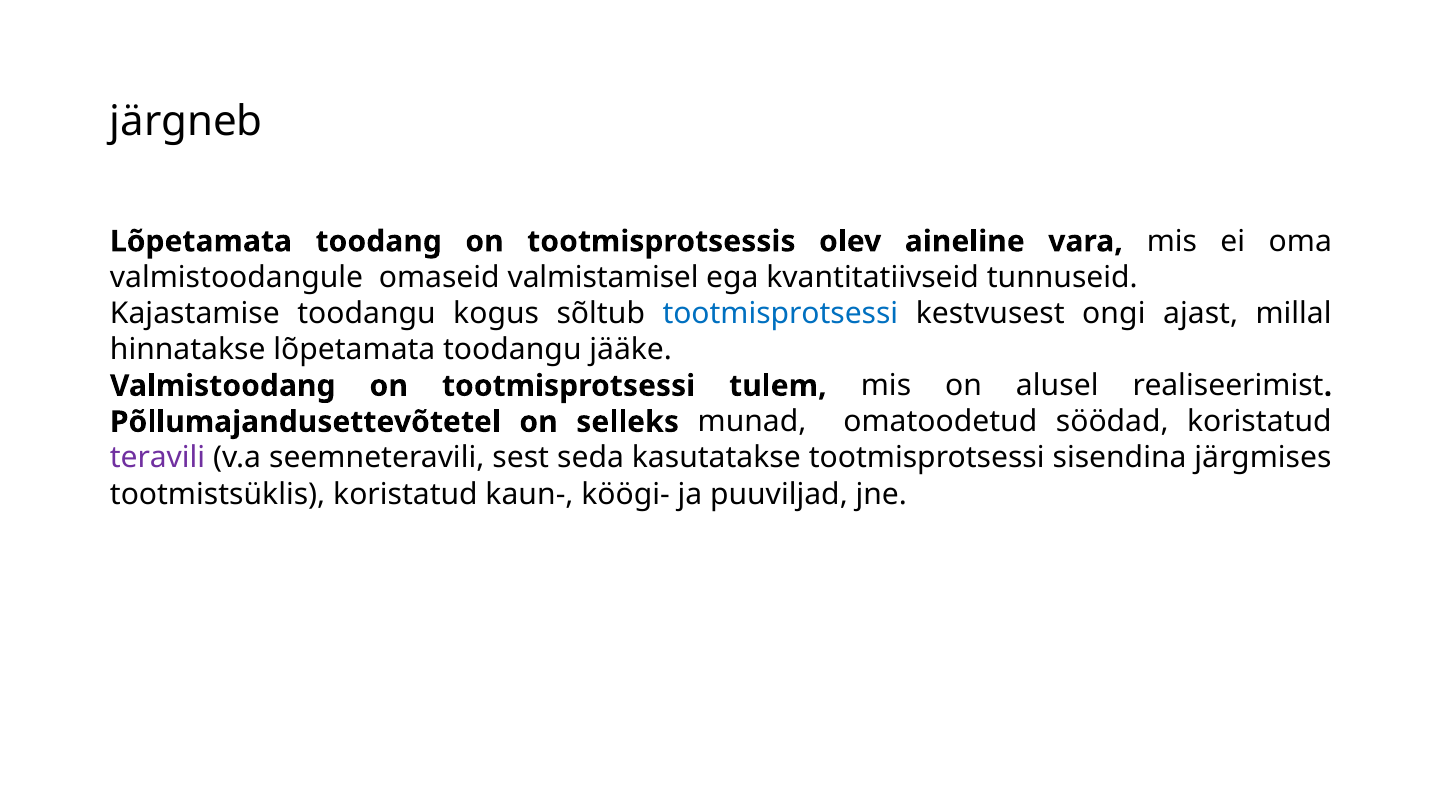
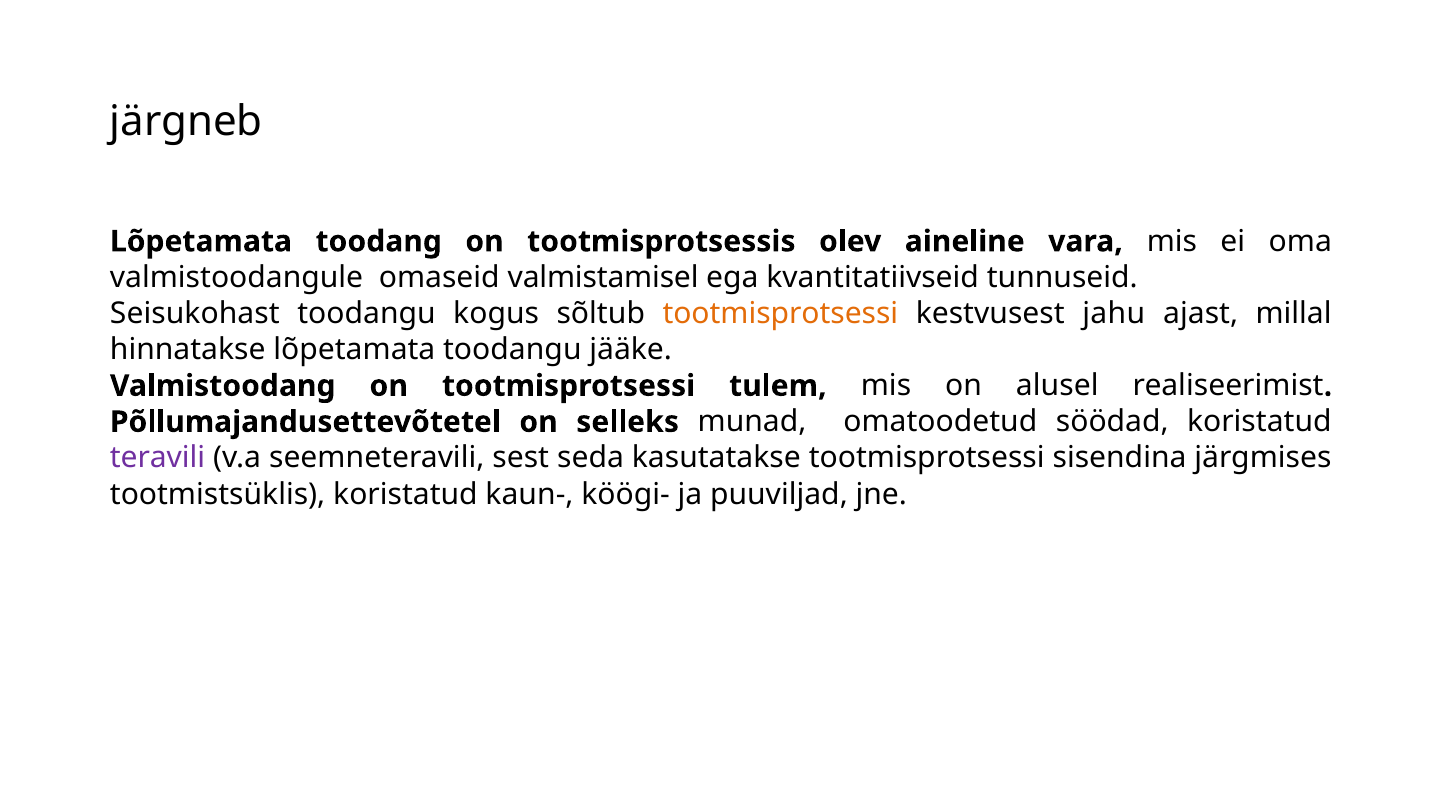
Kajastamise: Kajastamise -> Seisukohast
tootmisprotsessi at (780, 314) colour: blue -> orange
ongi: ongi -> jahu
